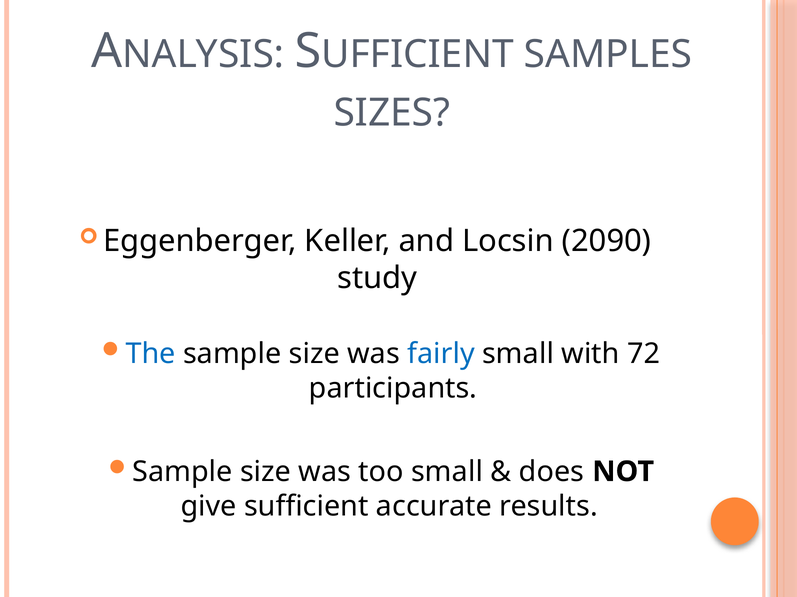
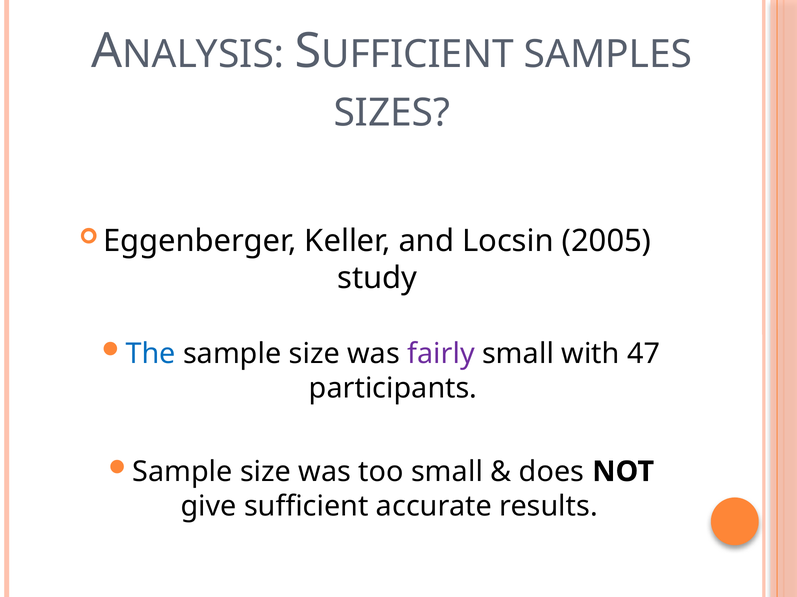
2090: 2090 -> 2005
fairly colour: blue -> purple
72: 72 -> 47
